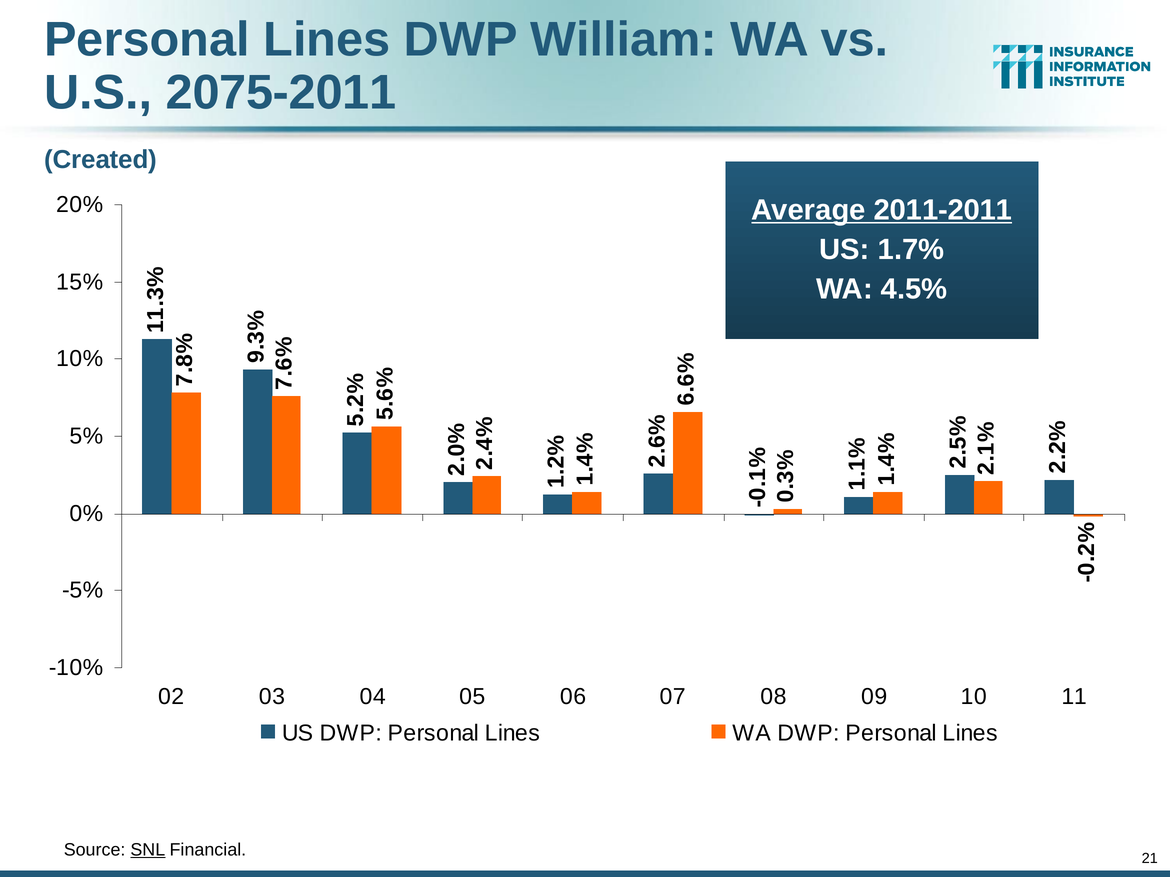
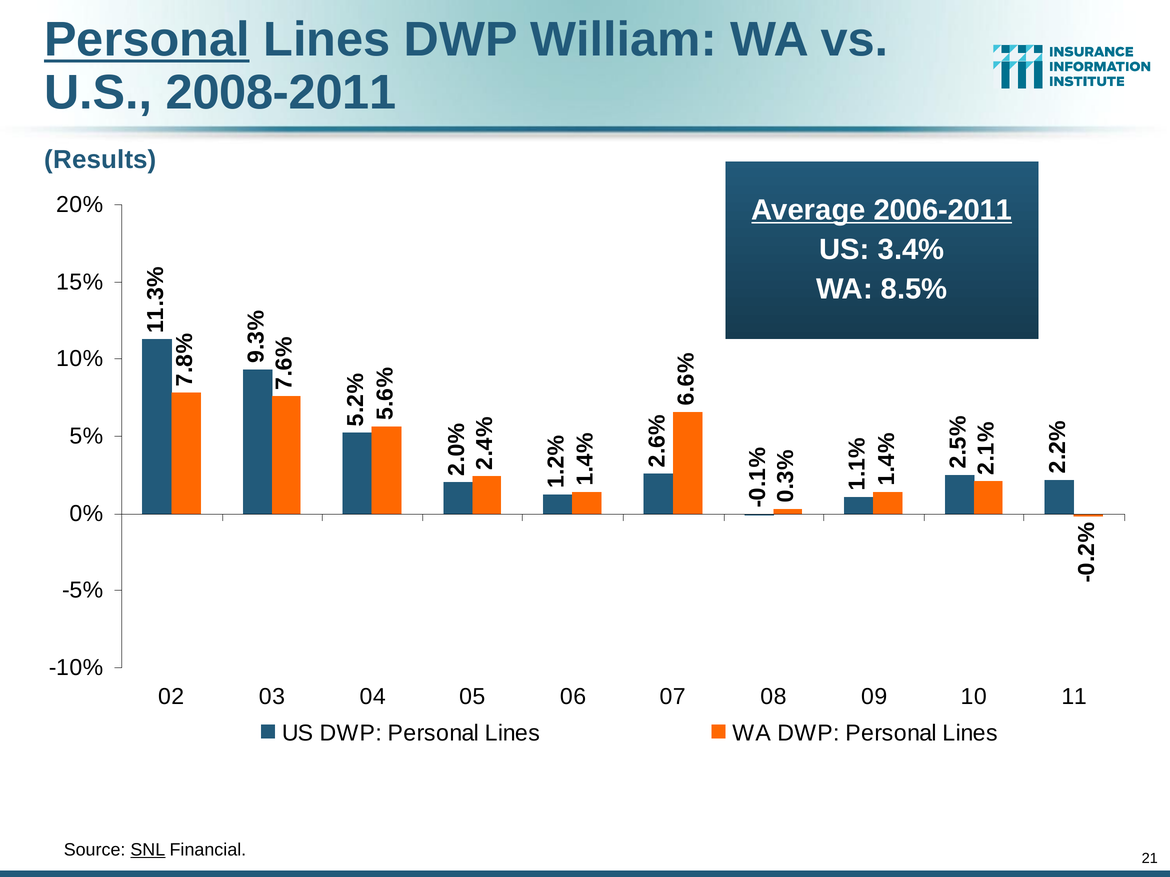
Personal at (147, 40) underline: none -> present
2075-2011: 2075-2011 -> 2008-2011
Created: Created -> Results
2011-2011: 2011-2011 -> 2006-2011
1.7%: 1.7% -> 3.4%
4.5%: 4.5% -> 8.5%
